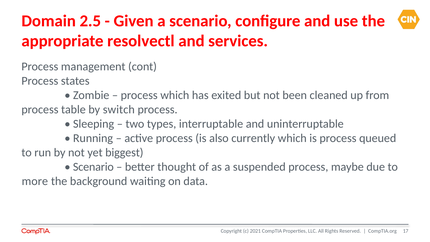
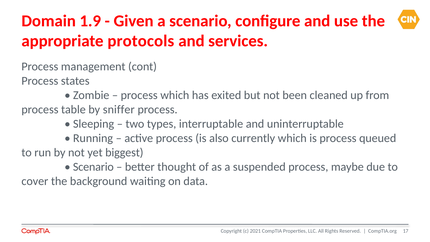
2.5: 2.5 -> 1.9
resolvectl: resolvectl -> protocols
switch: switch -> sniffer
more: more -> cover
